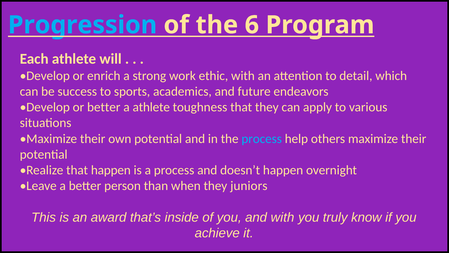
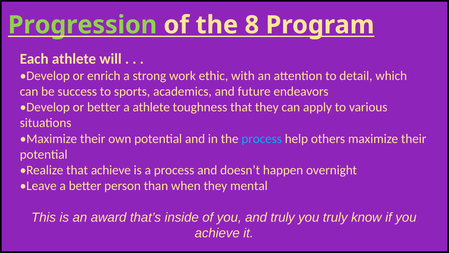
Progression colour: light blue -> light green
6: 6 -> 8
that happen: happen -> achieve
juniors: juniors -> mental
and with: with -> truly
